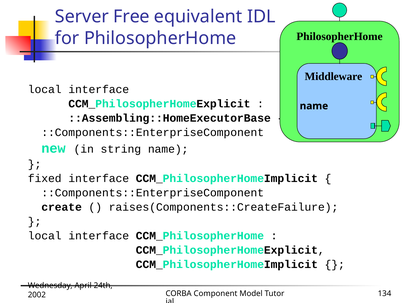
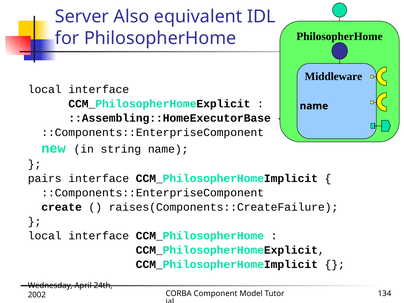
Free: Free -> Also
fixed: fixed -> pairs
